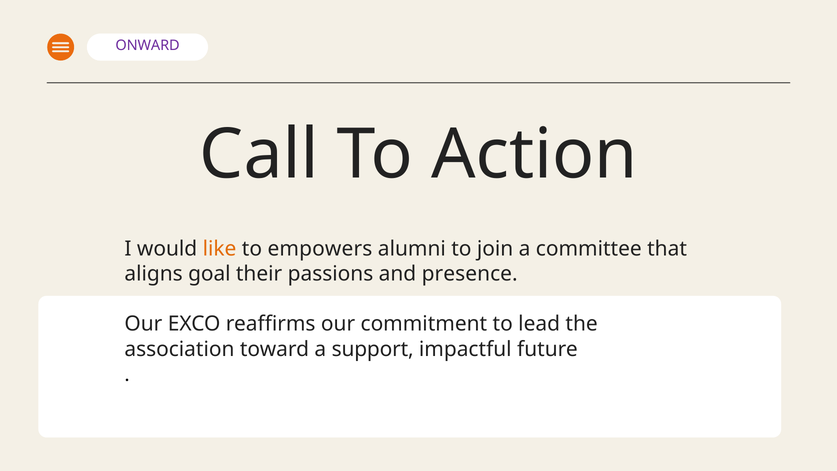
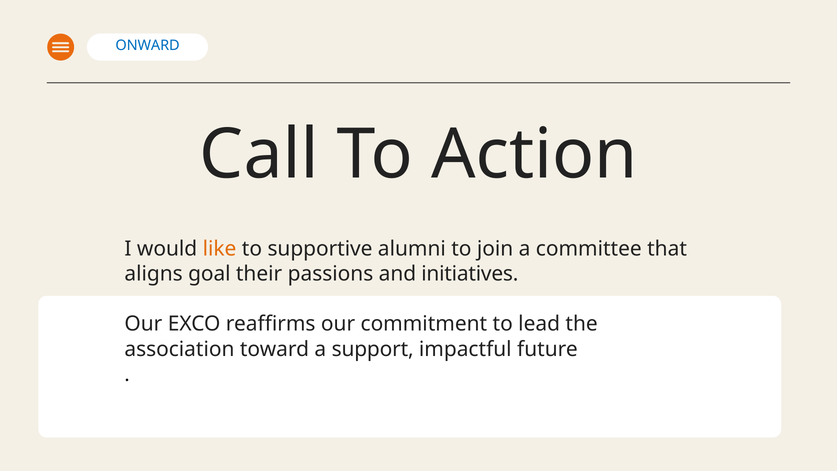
ONWARD colour: purple -> blue
empowers: empowers -> supportive
presence: presence -> initiatives
